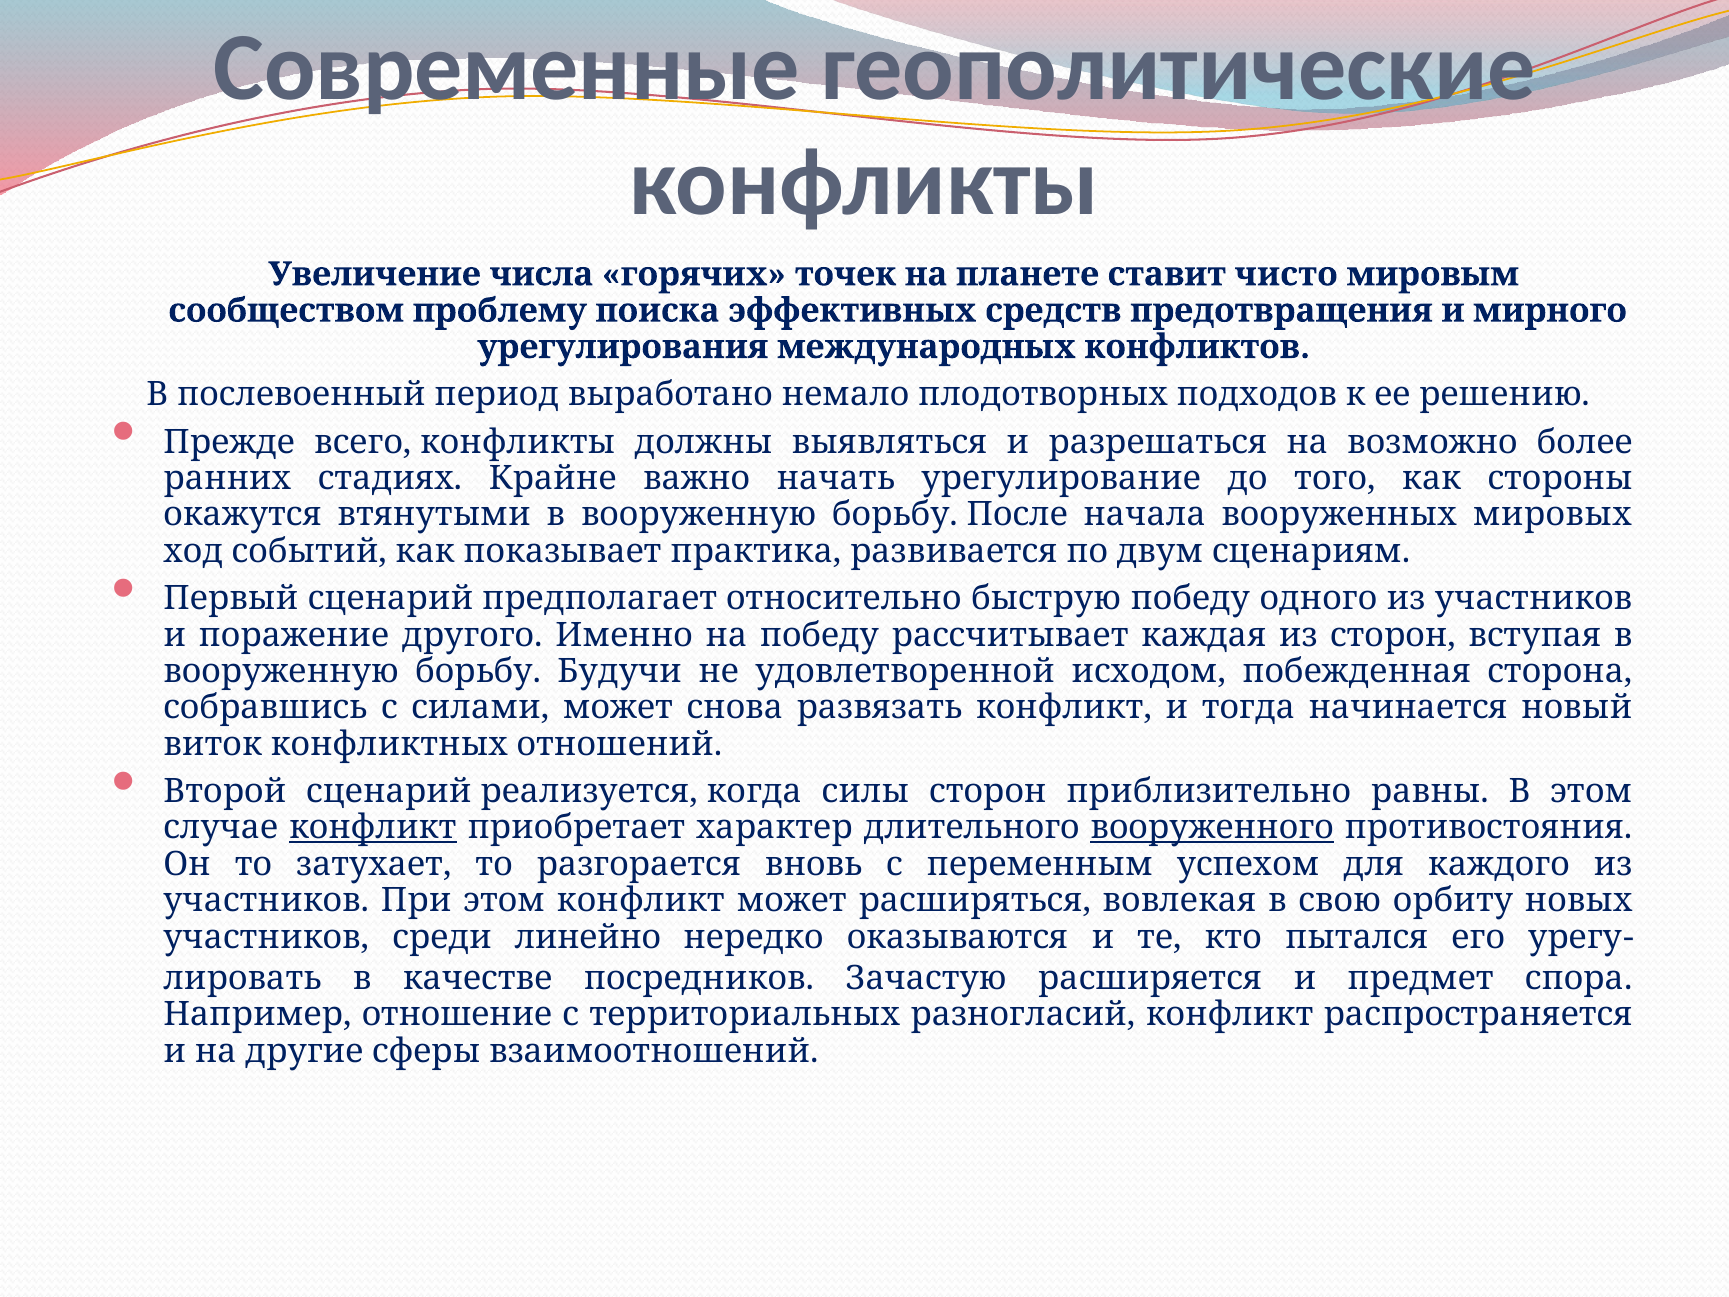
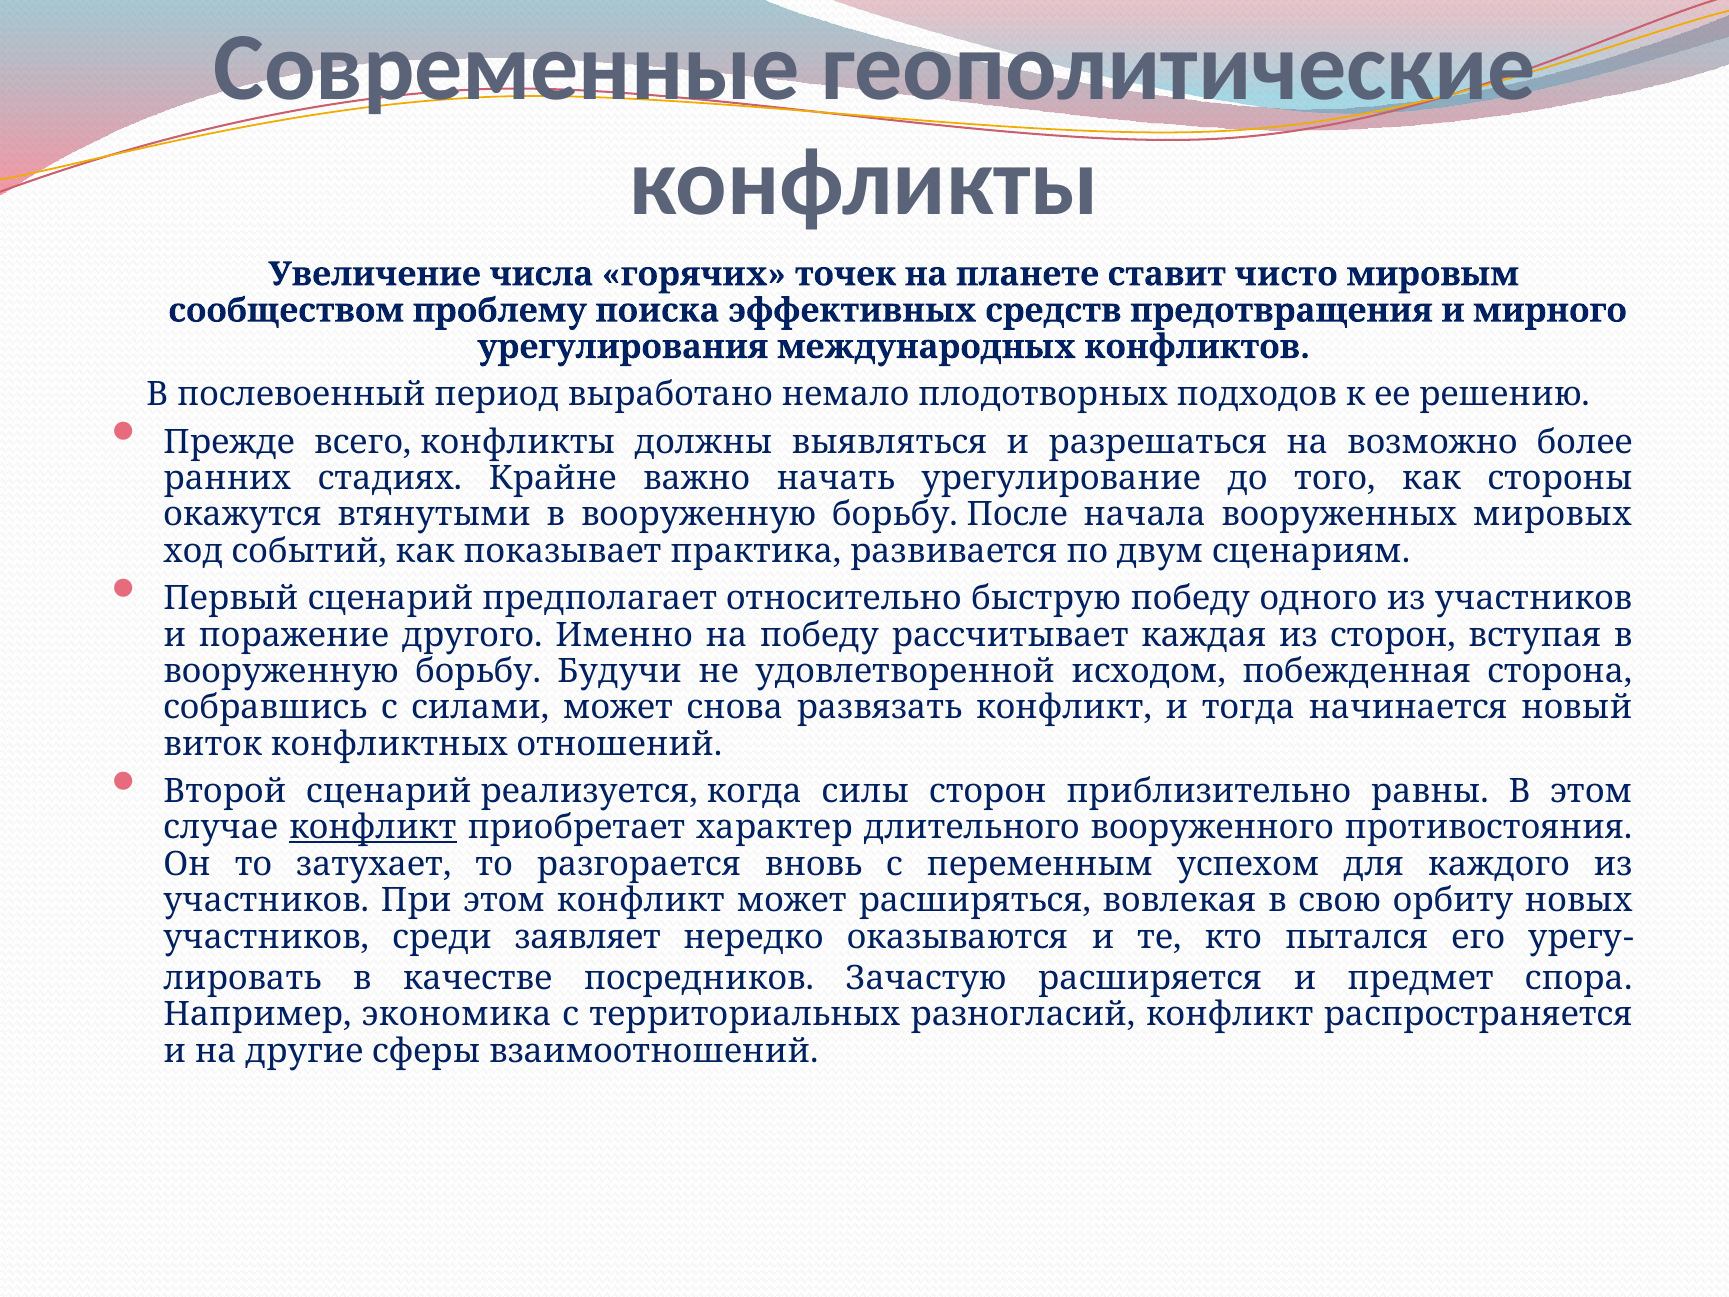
вооруженного underline: present -> none
линейно: линейно -> заявляет
отношение: отношение -> экономика
